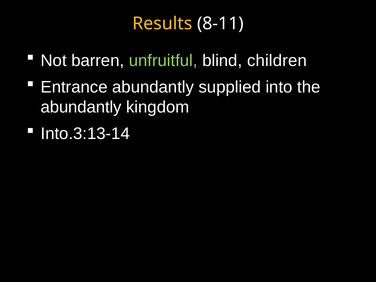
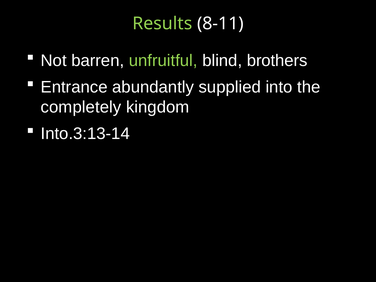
Results colour: yellow -> light green
children: children -> brothers
abundantly at (81, 107): abundantly -> completely
